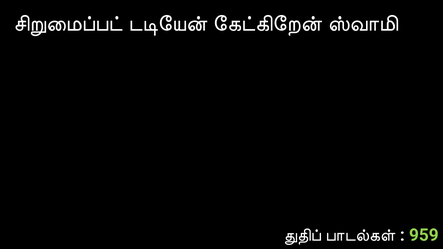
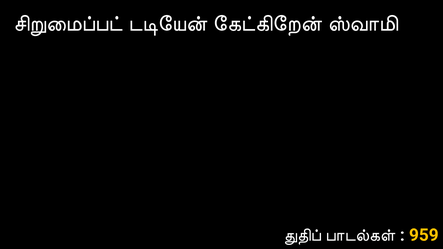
959 colour: light green -> yellow
